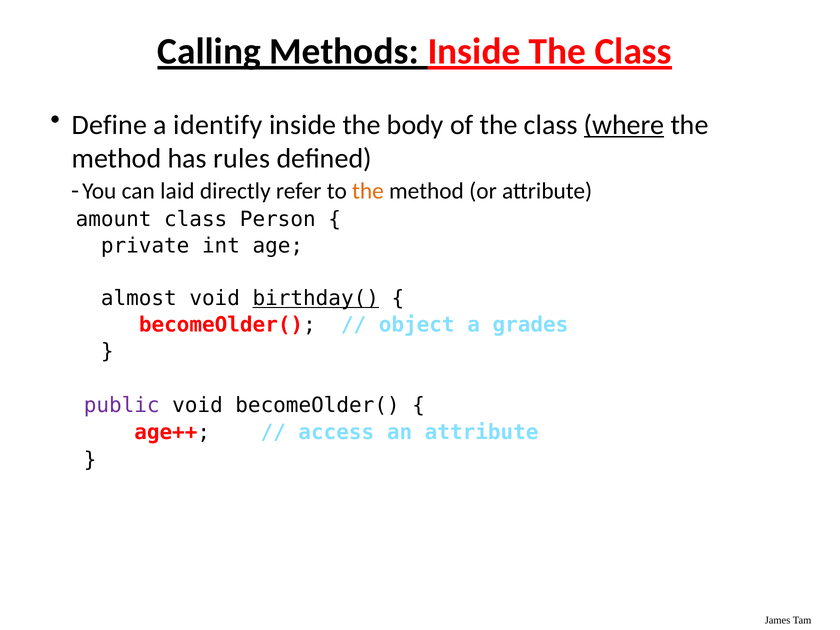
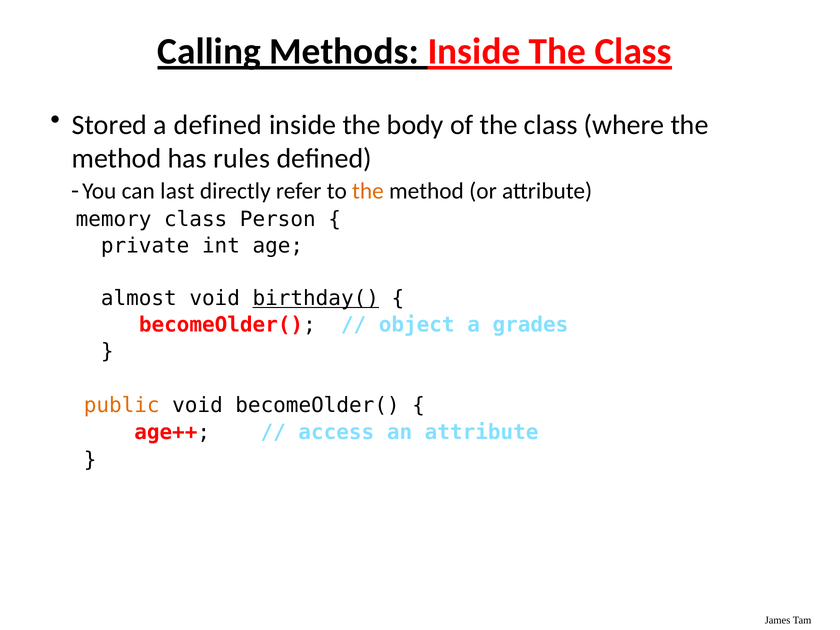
Define: Define -> Stored
a identify: identify -> defined
where underline: present -> none
laid: laid -> last
amount: amount -> memory
public colour: purple -> orange
